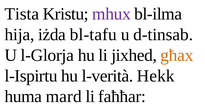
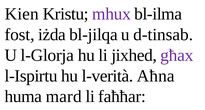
Tista: Tista -> Kien
hija: hija -> fost
bl-tafu: bl-tafu -> bl-jilqa
għax colour: orange -> purple
Hekk: Hekk -> Aħna
